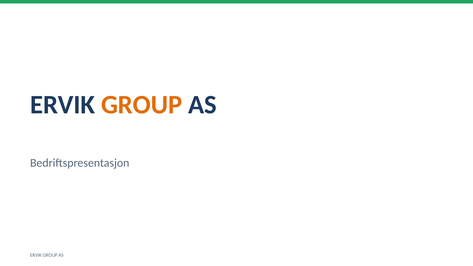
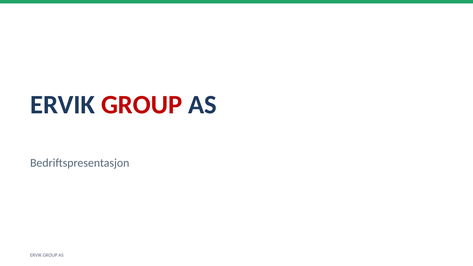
GROUP at (142, 105) colour: orange -> red
